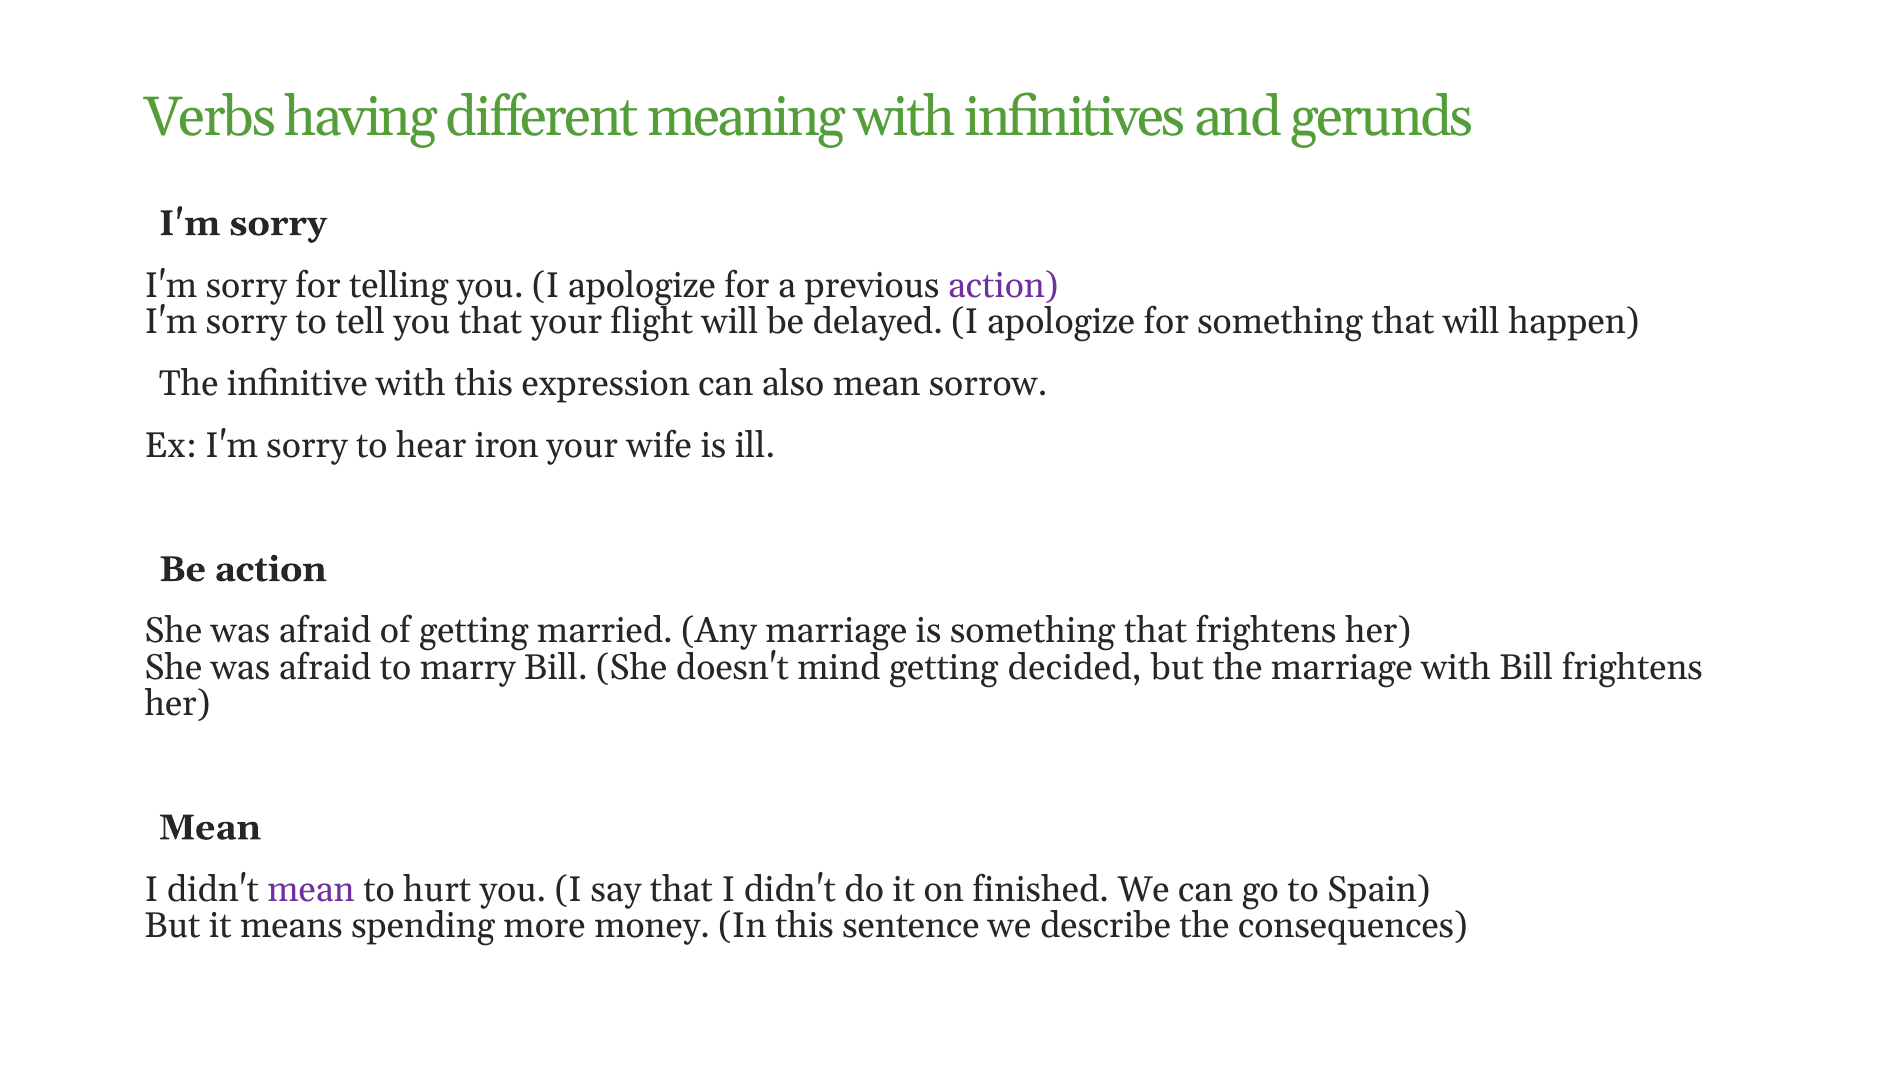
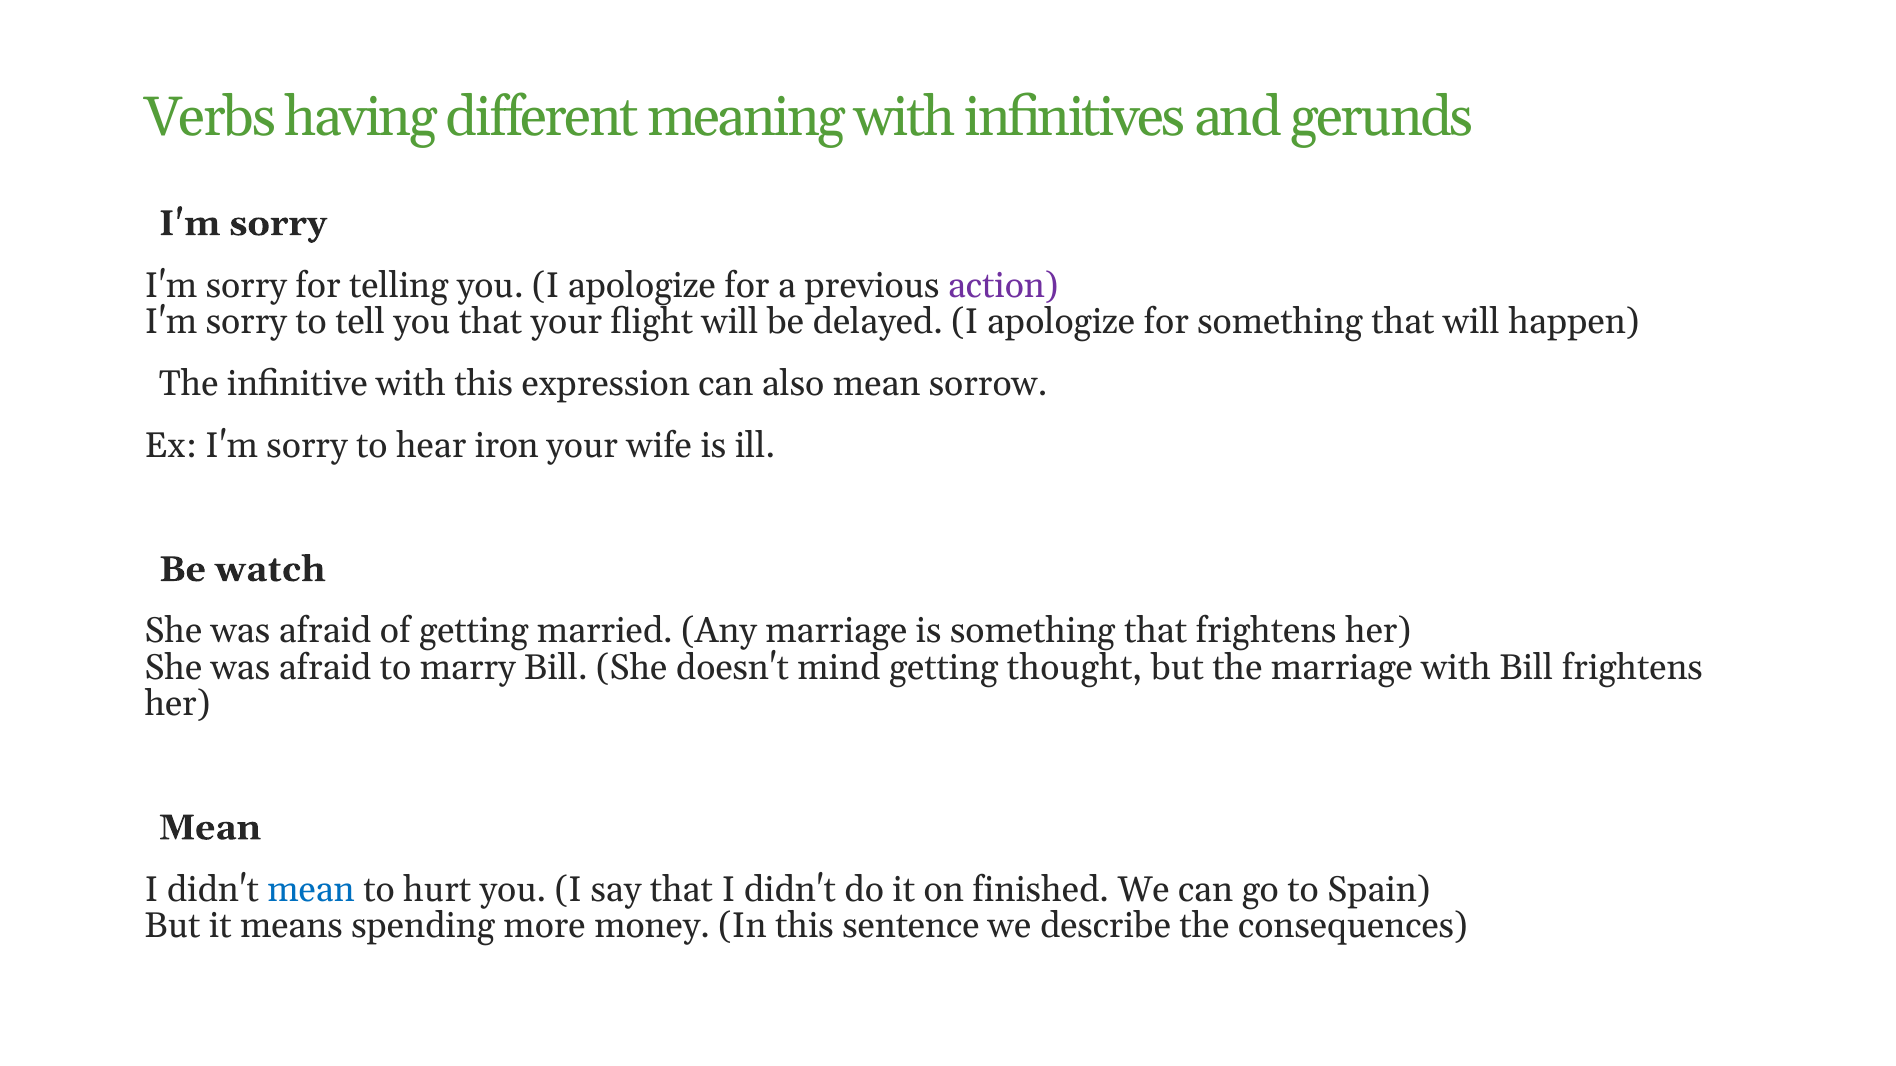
Be action: action -> watch
decided: decided -> thought
mean at (311, 890) colour: purple -> blue
